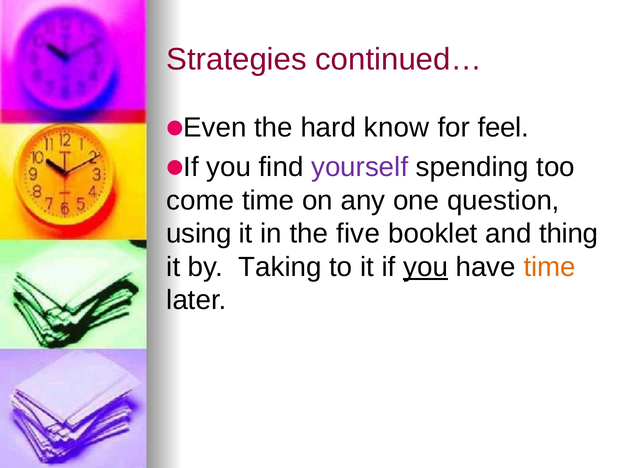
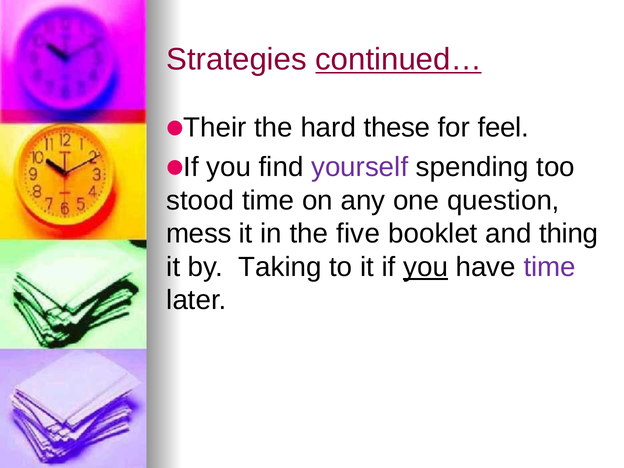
continued… underline: none -> present
Even: Even -> Their
know: know -> these
come: come -> stood
using: using -> mess
time at (550, 267) colour: orange -> purple
